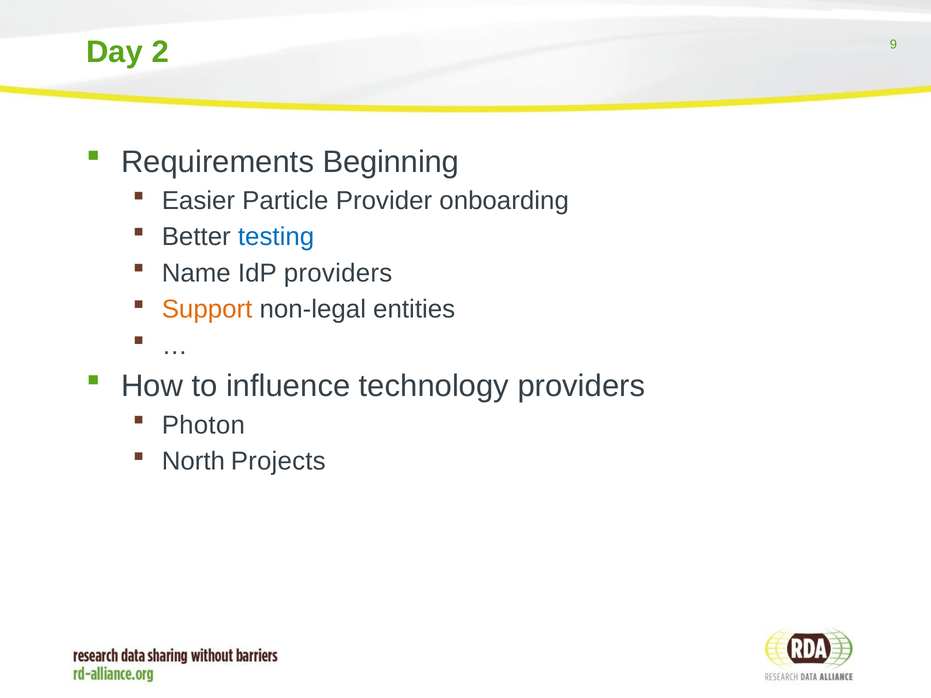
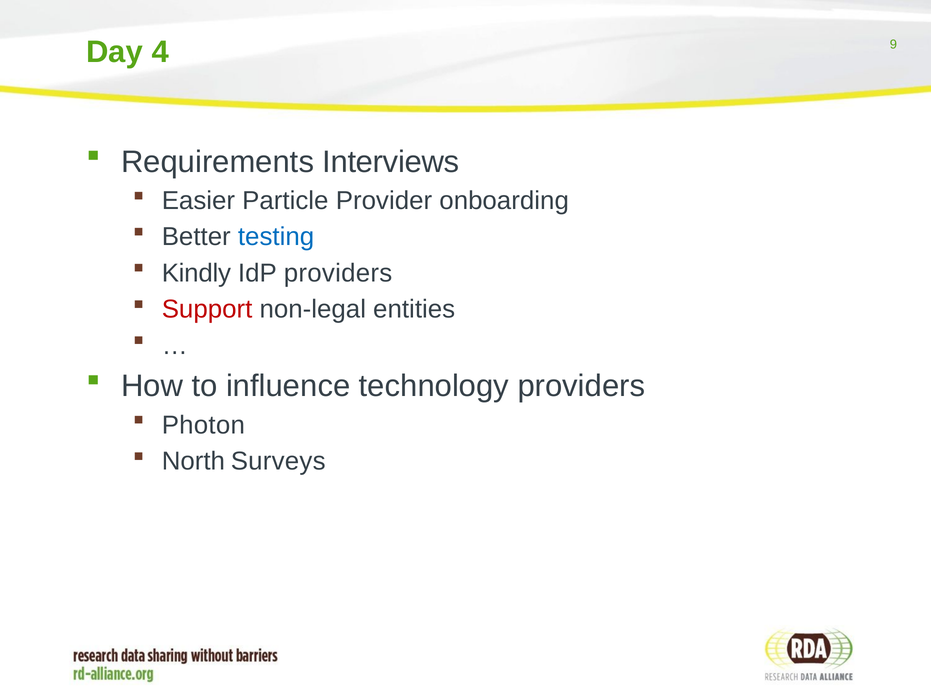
2: 2 -> 4
Beginning: Beginning -> Interviews
Name: Name -> Kindly
Support colour: orange -> red
Projects: Projects -> Surveys
